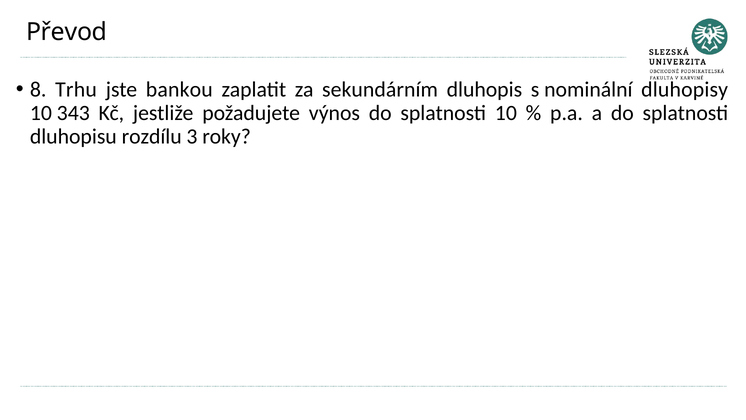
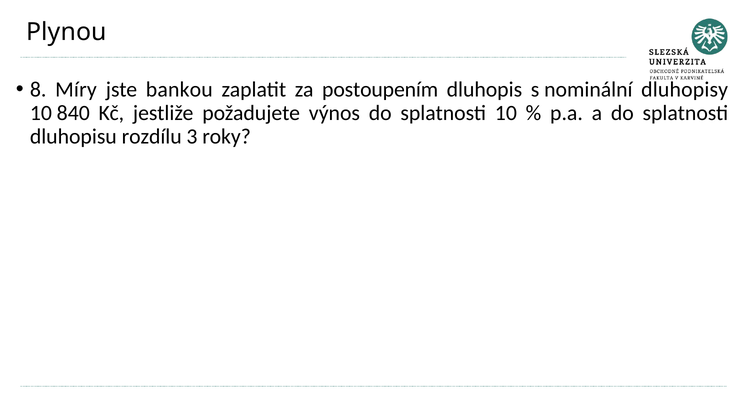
Převod: Převod -> Plynou
Trhu: Trhu -> Míry
sekundárním: sekundárním -> postoupením
343: 343 -> 840
